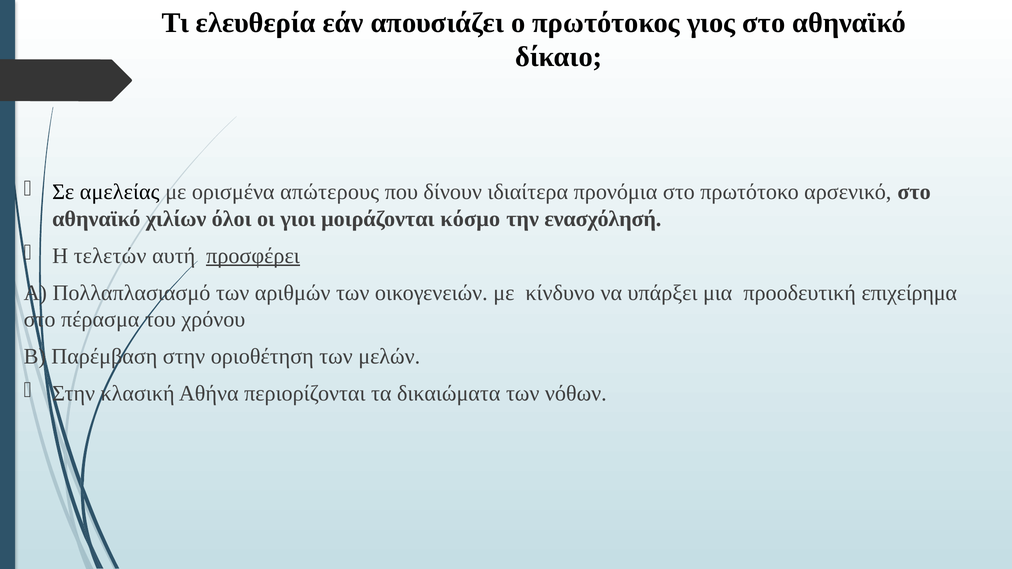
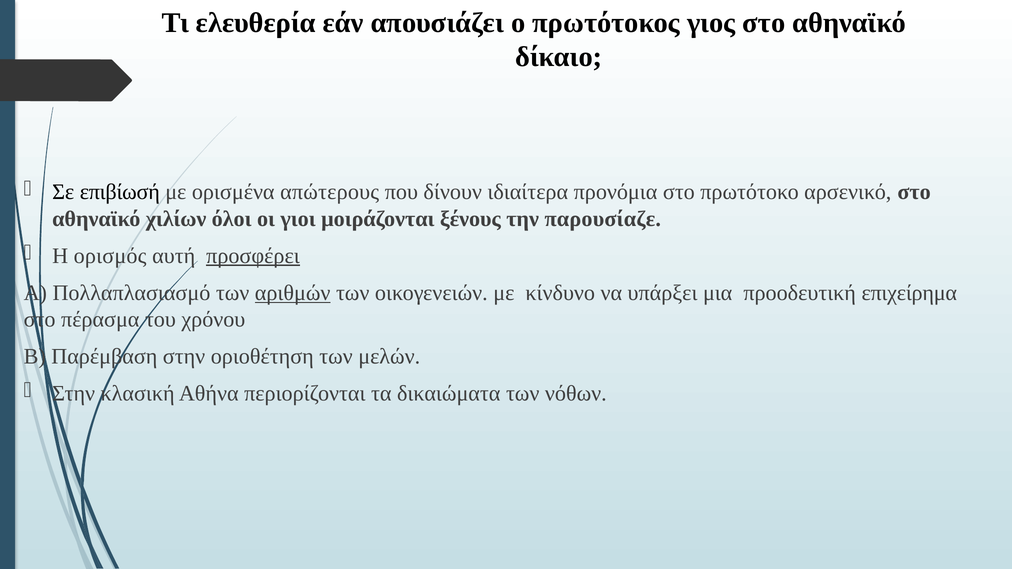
αμελείας: αμελείας -> επιβίωσή
κόσμο: κόσμο -> ξένους
ενασχόλησή: ενασχόλησή -> παρουσίαζε
τελετών: τελετών -> ορισμός
αριθμών underline: none -> present
